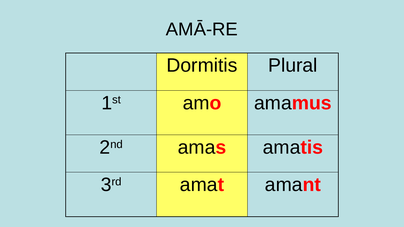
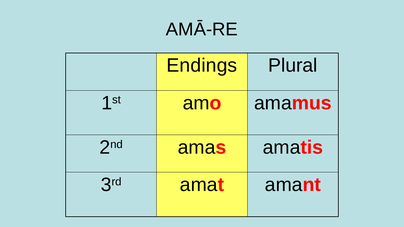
Dormitis: Dormitis -> Endings
